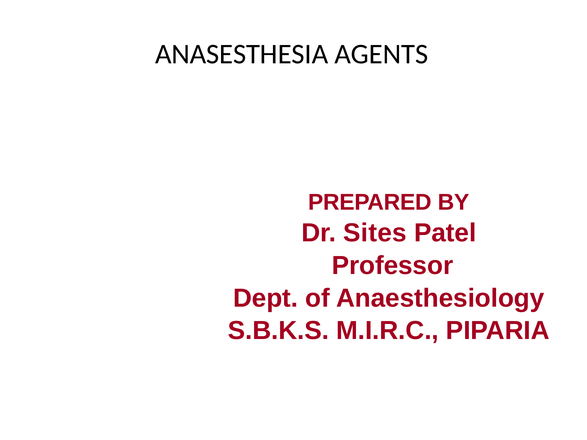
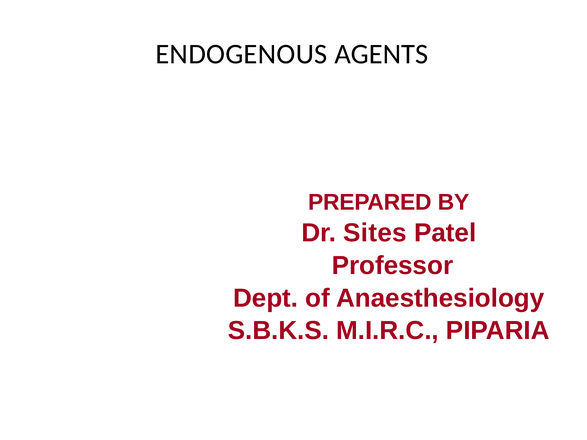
ANASESTHESIA: ANASESTHESIA -> ENDOGENOUS
